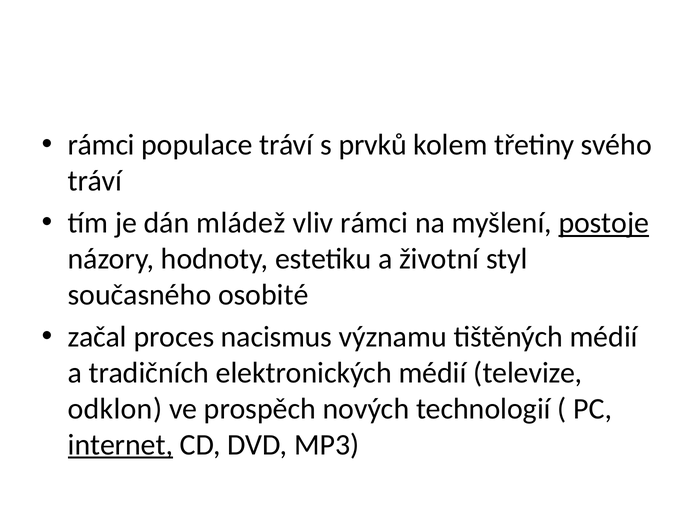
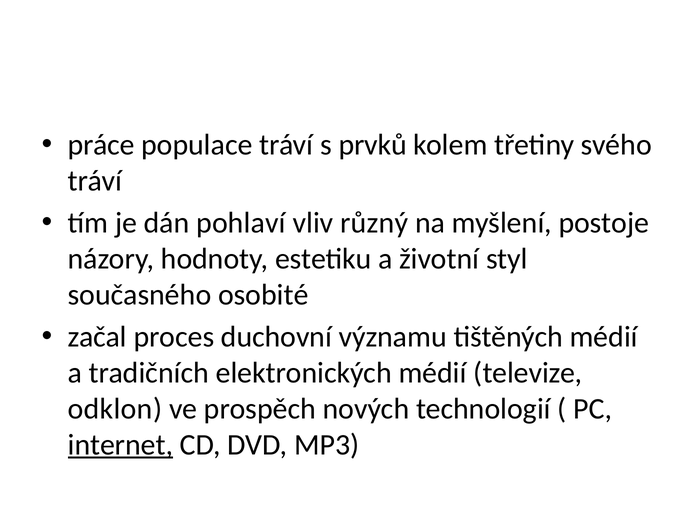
rámci at (101, 145): rámci -> práce
mládež: mládež -> pohlaví
vliv rámci: rámci -> různý
postoje underline: present -> none
nacismus: nacismus -> duchovní
